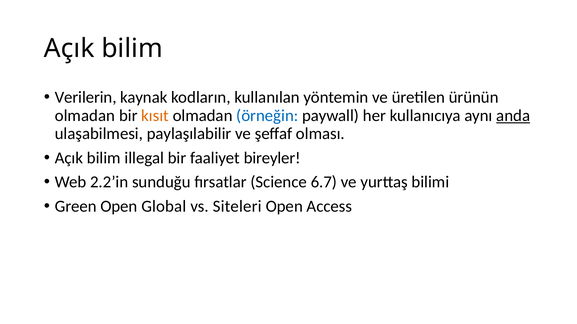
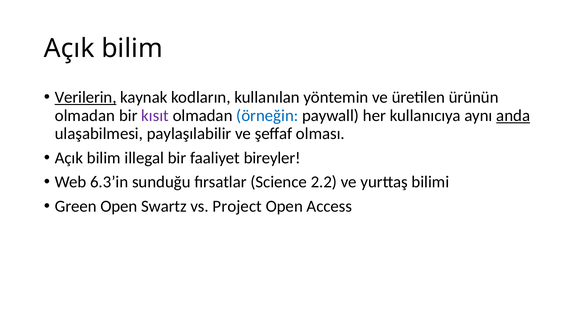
Verilerin underline: none -> present
kısıt colour: orange -> purple
2.2’in: 2.2’in -> 6.3’in
6.7: 6.7 -> 2.2
Global: Global -> Swartz
Siteleri: Siteleri -> Project
